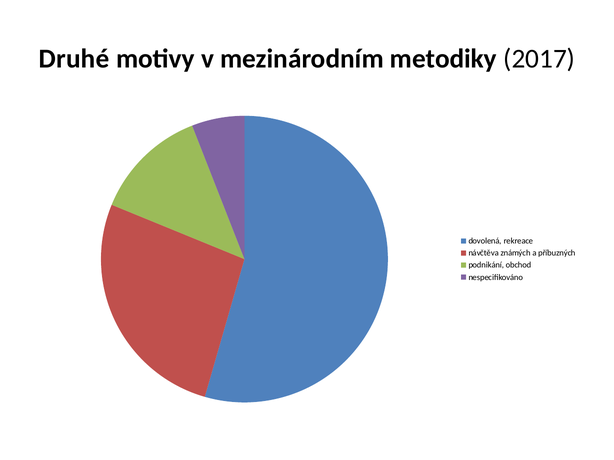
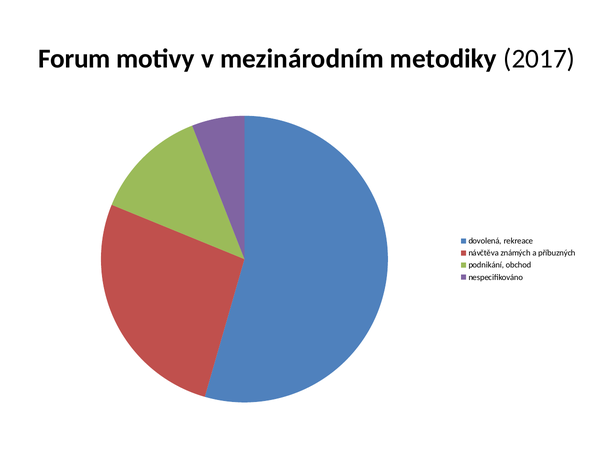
Druhé: Druhé -> Forum
